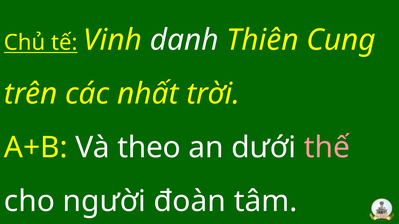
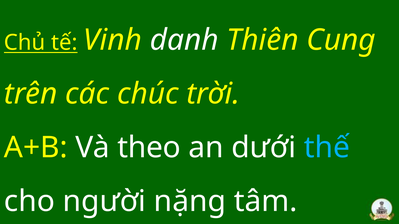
nhất: nhất -> chúc
thế colour: pink -> light blue
đoàn: đoàn -> nặng
